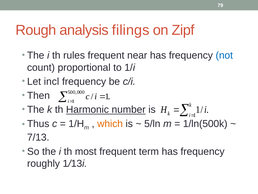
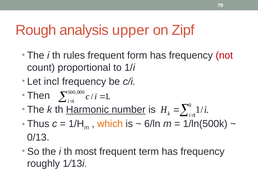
filings: filings -> upper
near: near -> form
not colour: blue -> red
5/ln: 5/ln -> 6/ln
7/13: 7/13 -> 0/13
